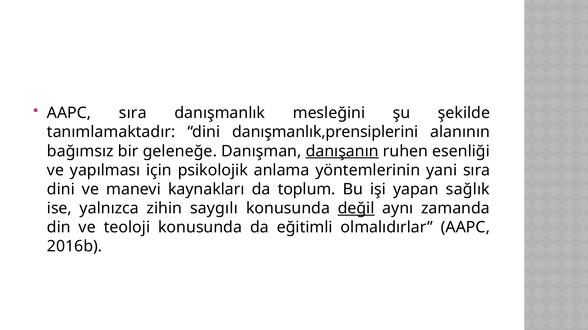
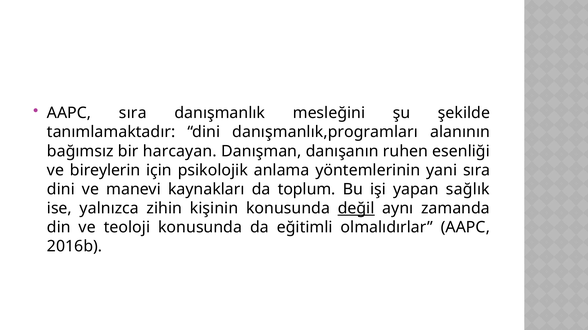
danışmanlık,prensiplerini: danışmanlık,prensiplerini -> danışmanlık,programları
geleneğe: geleneğe -> harcayan
danışanın underline: present -> none
yapılması: yapılması -> bireylerin
saygılı: saygılı -> kişinin
